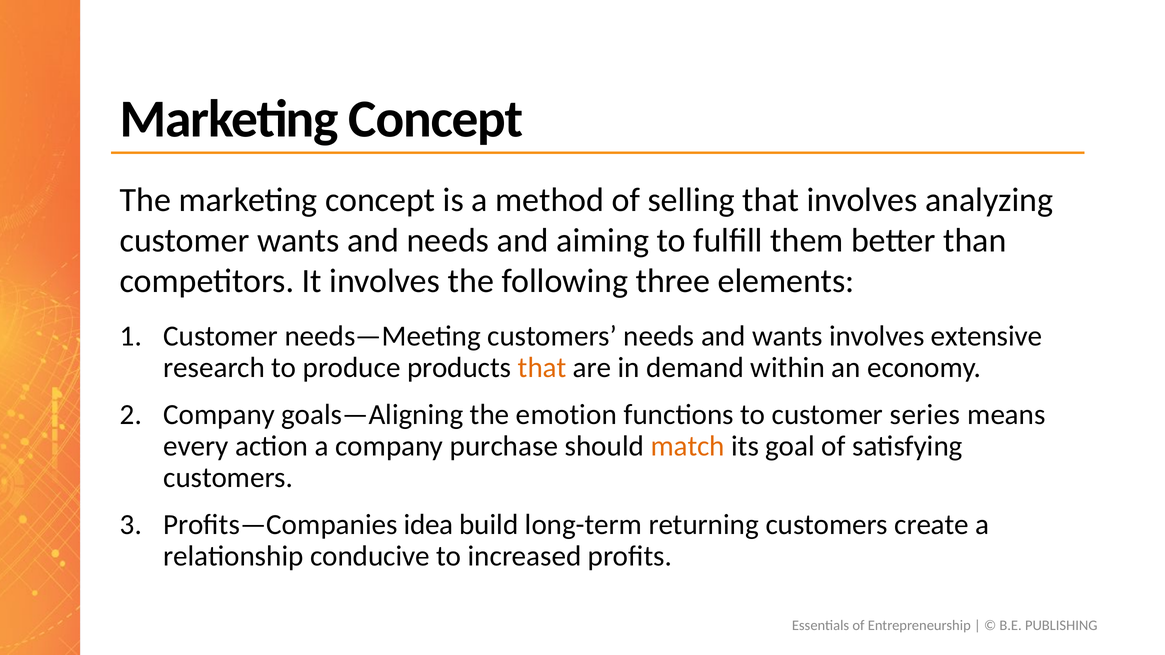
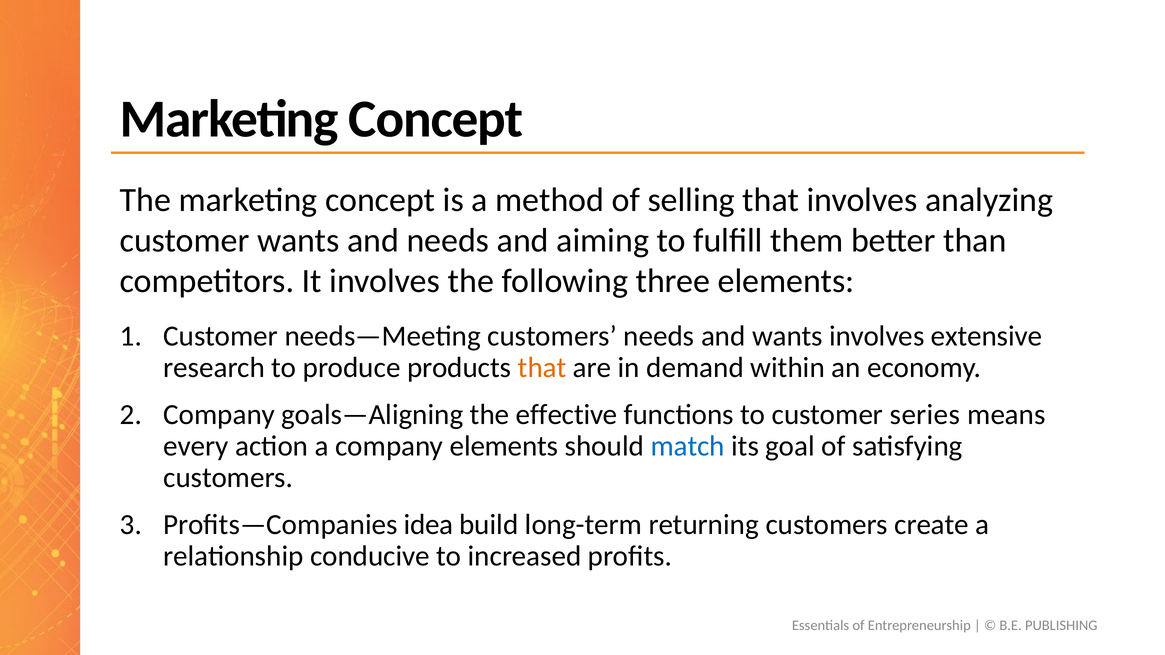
emotion: emotion -> effective
company purchase: purchase -> elements
match colour: orange -> blue
